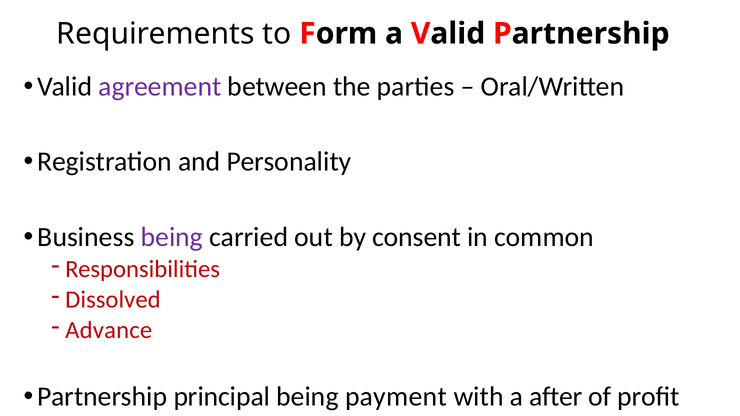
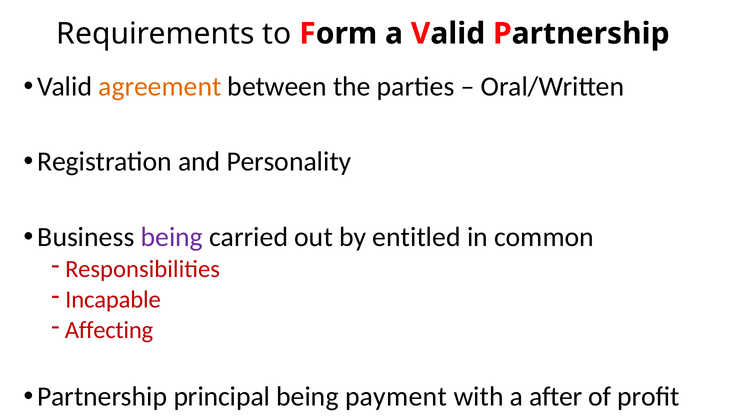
agreement colour: purple -> orange
consent: consent -> entitled
Dissolved: Dissolved -> Incapable
Advance: Advance -> Affecting
